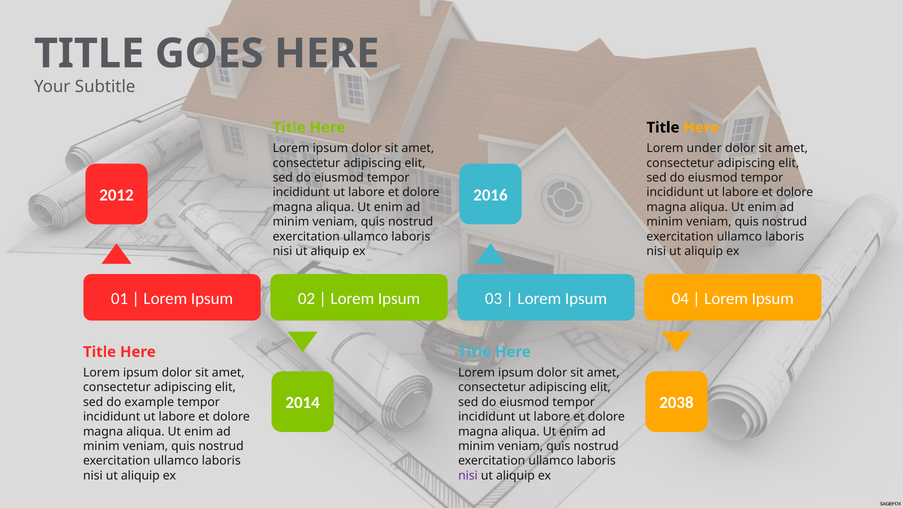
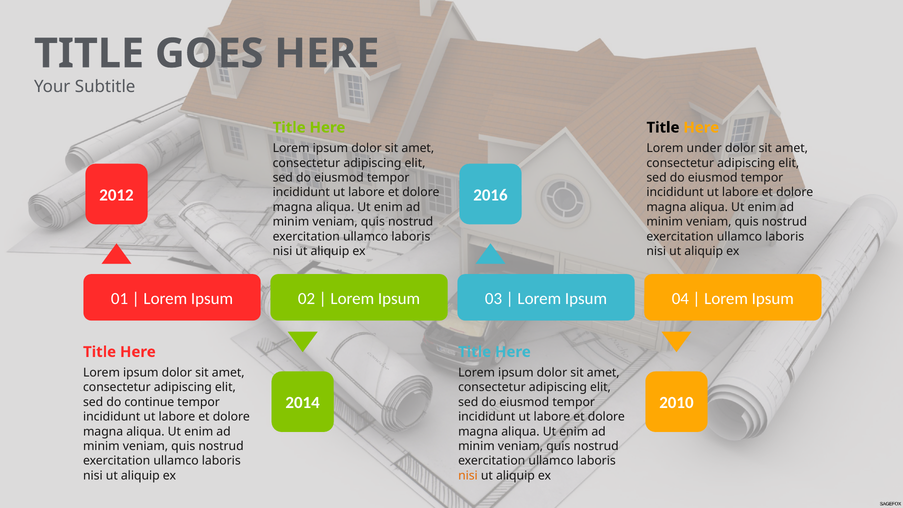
2038: 2038 -> 2010
example: example -> continue
nisi at (468, 476) colour: purple -> orange
